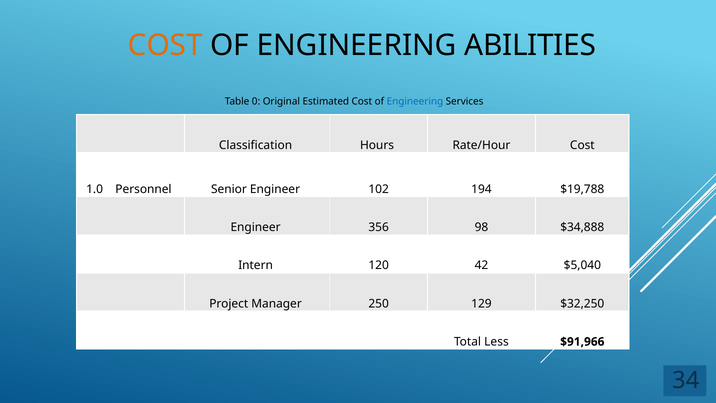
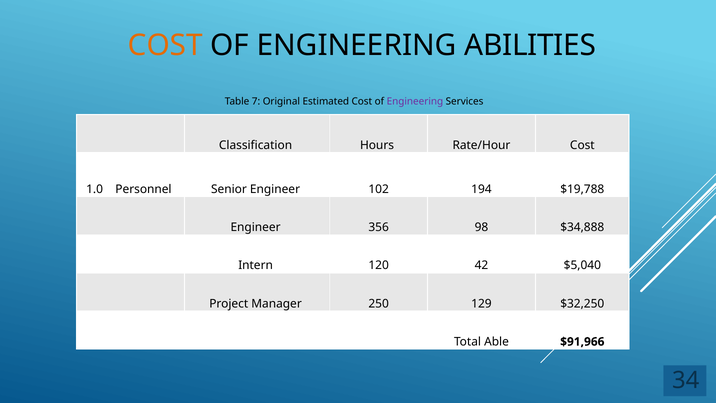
0: 0 -> 7
Engineering at (415, 101) colour: blue -> purple
Less: Less -> Able
